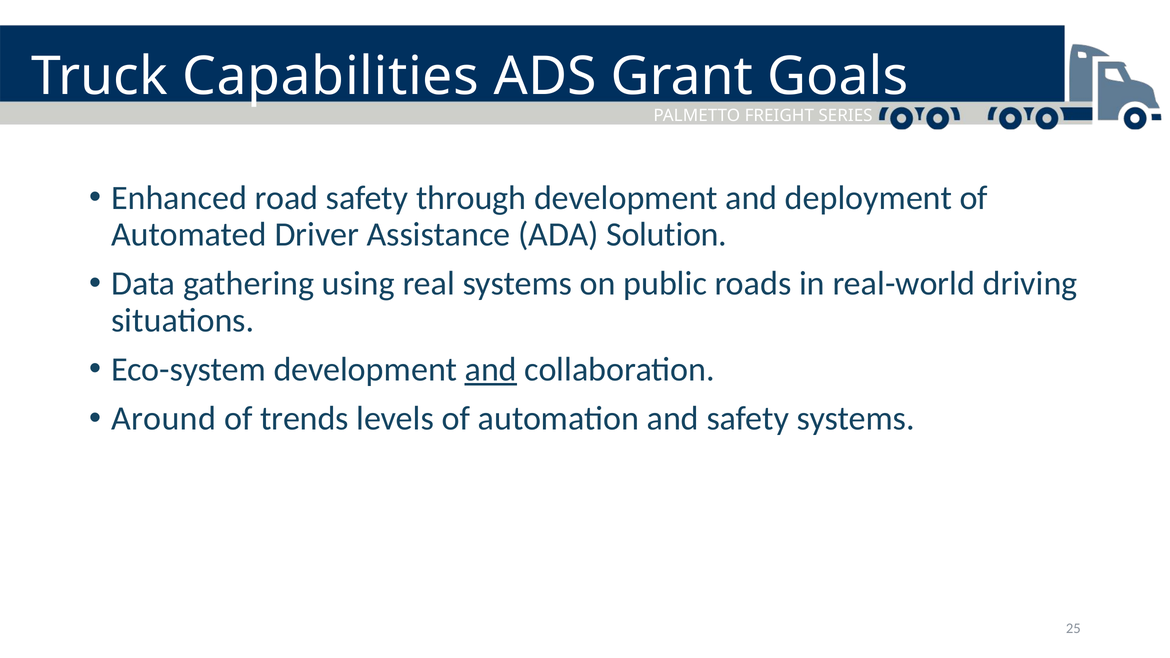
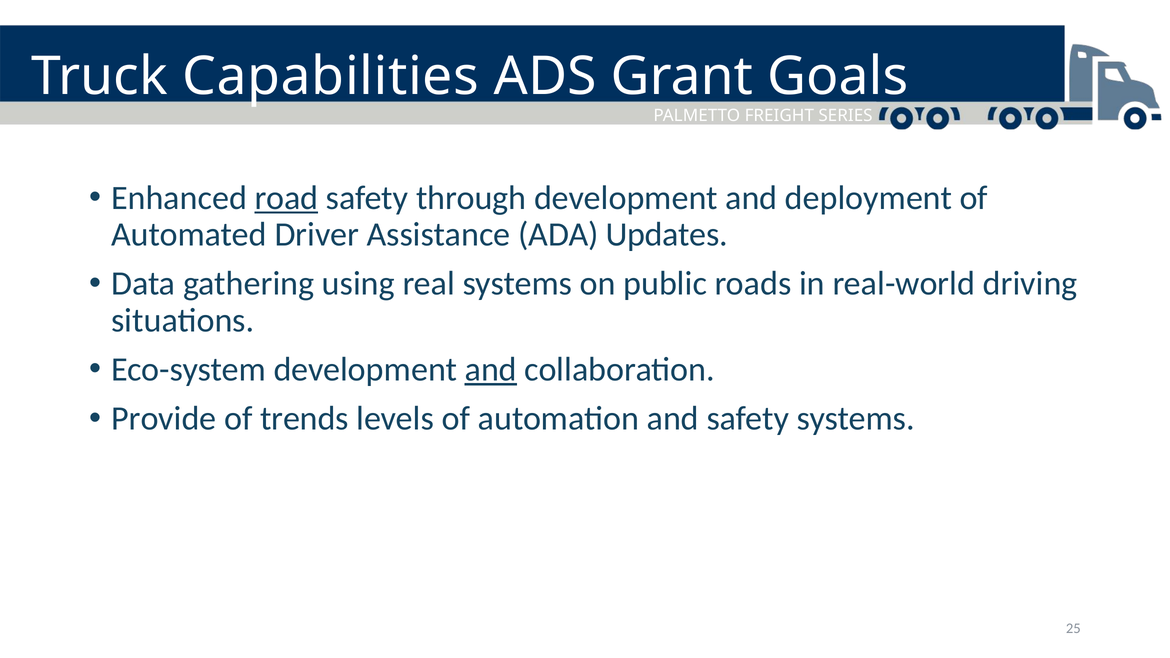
road underline: none -> present
Solution: Solution -> Updates
Around: Around -> Provide
